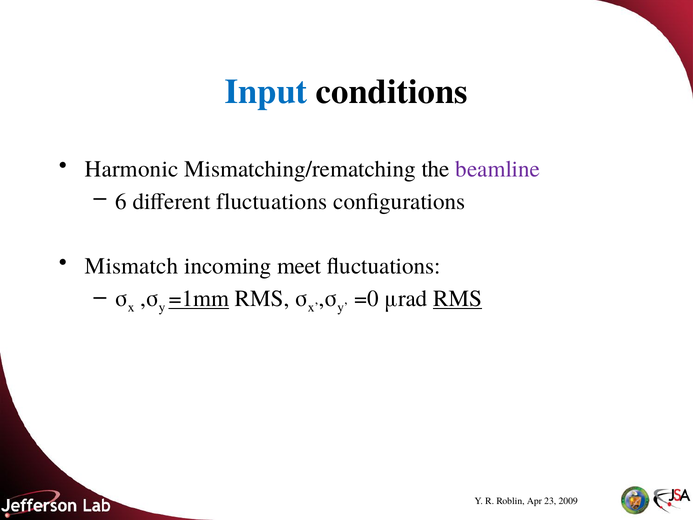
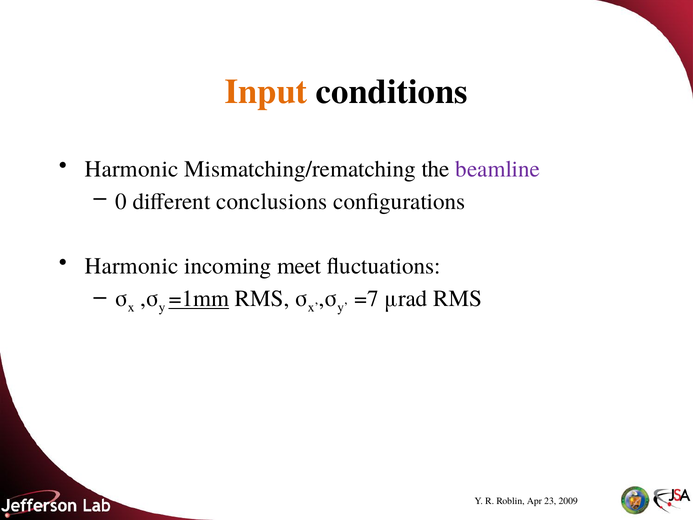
Input colour: blue -> orange
6: 6 -> 0
different fluctuations: fluctuations -> conclusions
Mismatch at (132, 266): Mismatch -> Harmonic
=0: =0 -> =7
RMS at (458, 298) underline: present -> none
